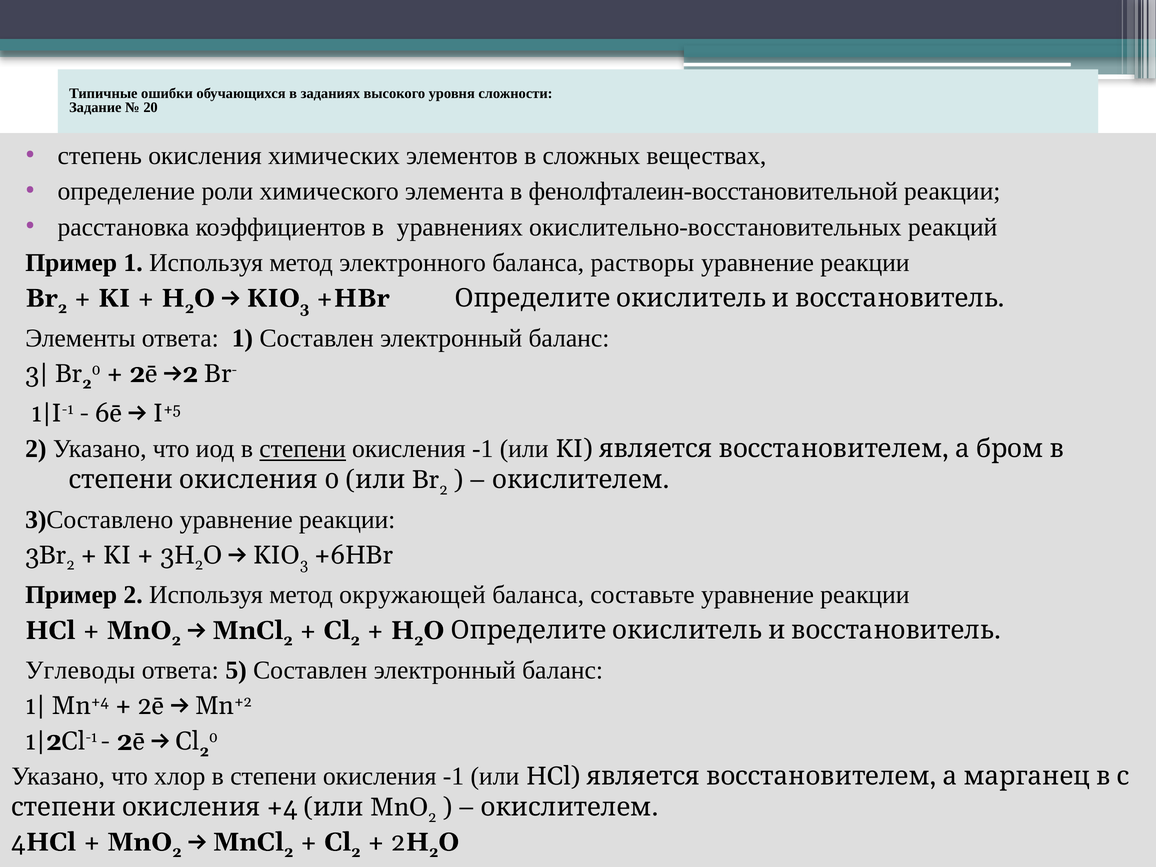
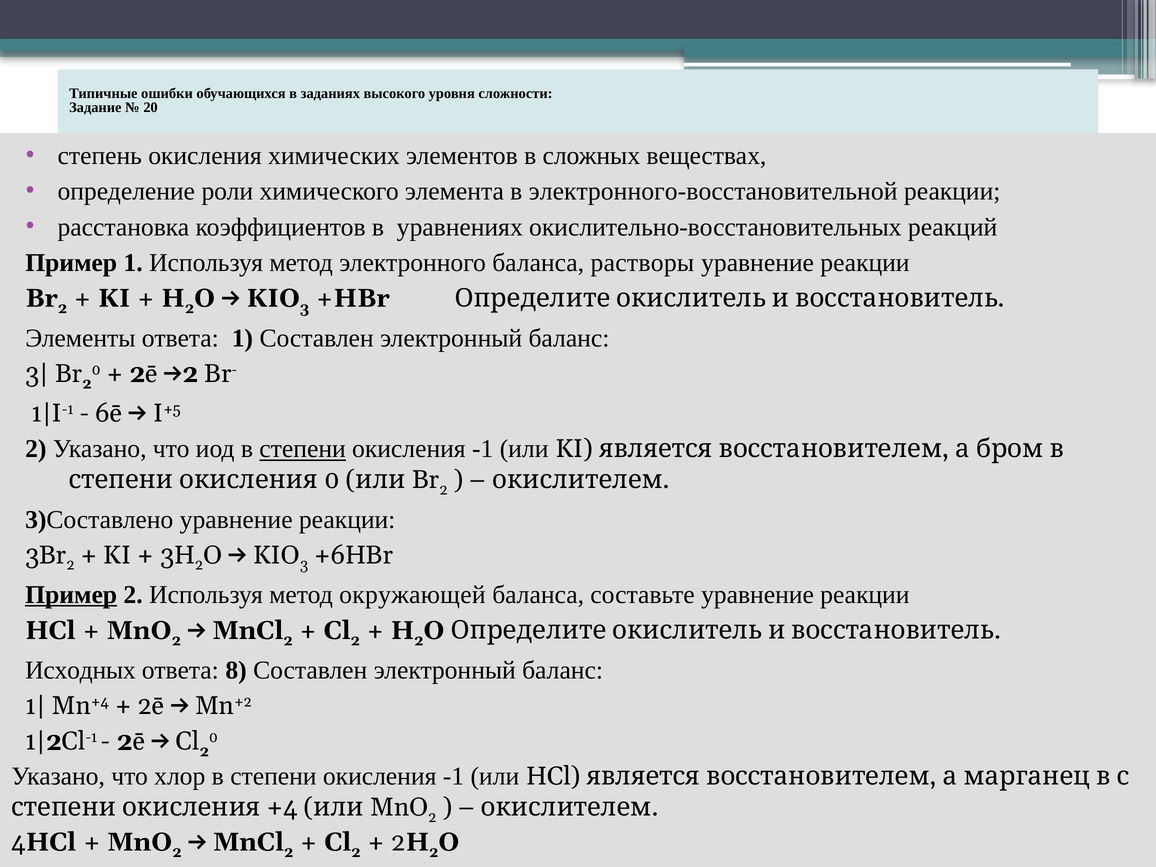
фенолфталеин-восстановительной: фенолфталеин-восстановительной -> электронного-восстановительной
Пример at (71, 595) underline: none -> present
Углеводы: Углеводы -> Исходных
5: 5 -> 8
